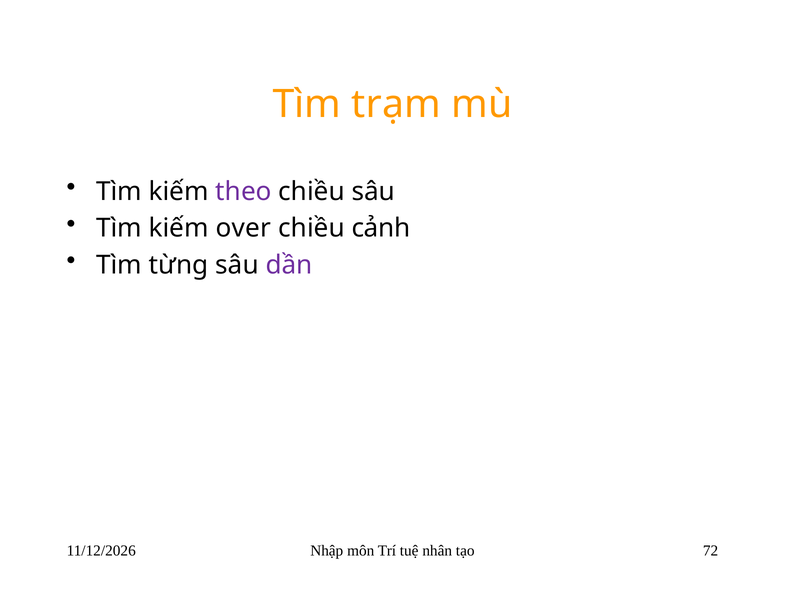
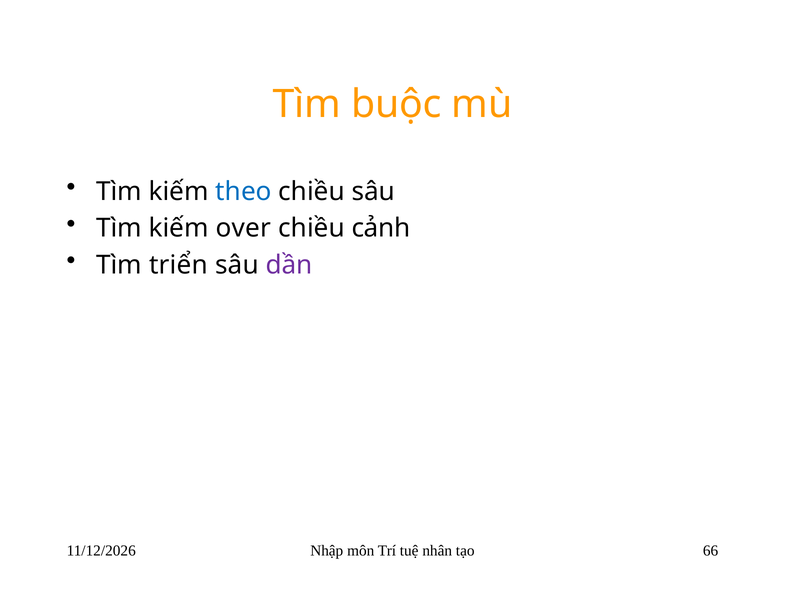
trạm: trạm -> buộc
theo colour: purple -> blue
từng: từng -> triển
72: 72 -> 66
